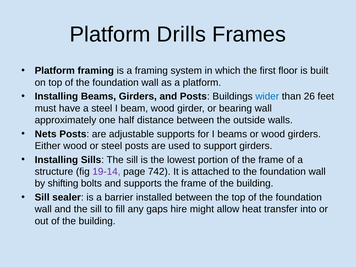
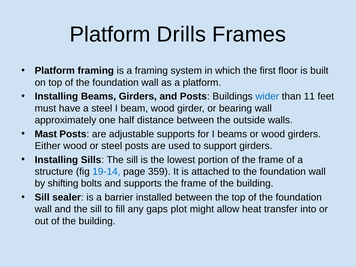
26: 26 -> 11
Nets: Nets -> Mast
19-14 colour: purple -> blue
742: 742 -> 359
hire: hire -> plot
